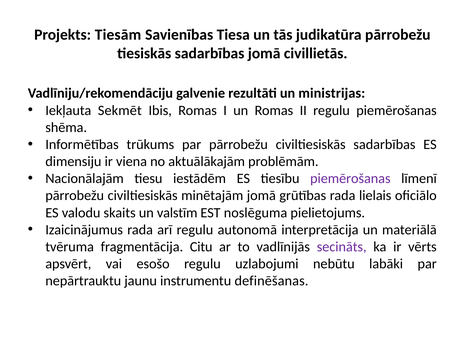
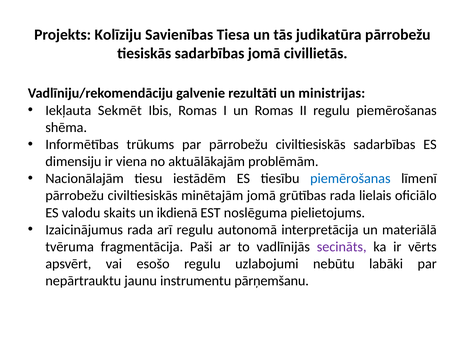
Tiesām: Tiesām -> Kolīziju
piemērošanas at (350, 178) colour: purple -> blue
valstīm: valstīm -> ikdienā
Citu: Citu -> Paši
definēšanas: definēšanas -> pārņemšanu
